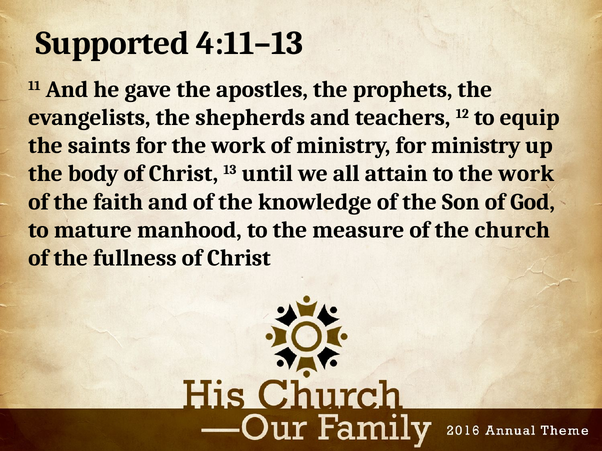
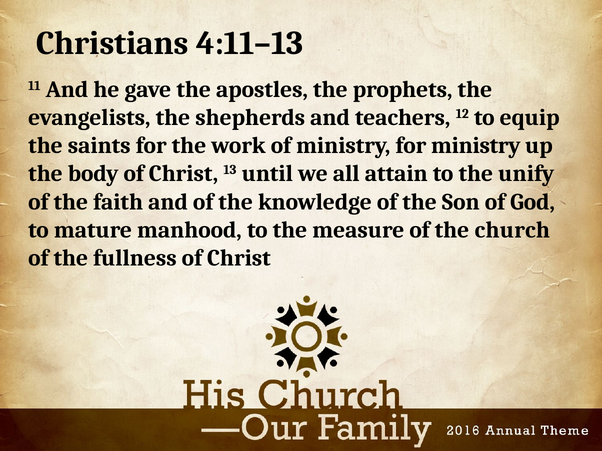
Supported: Supported -> Christians
to the work: work -> unify
